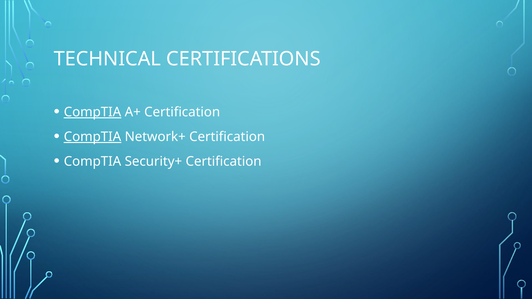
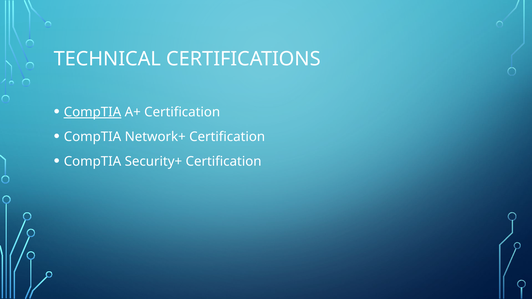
CompTIA at (92, 137) underline: present -> none
